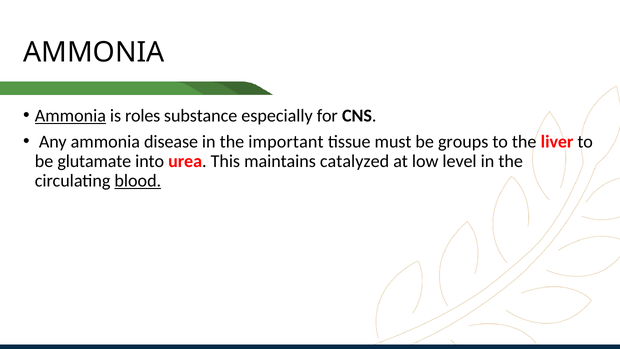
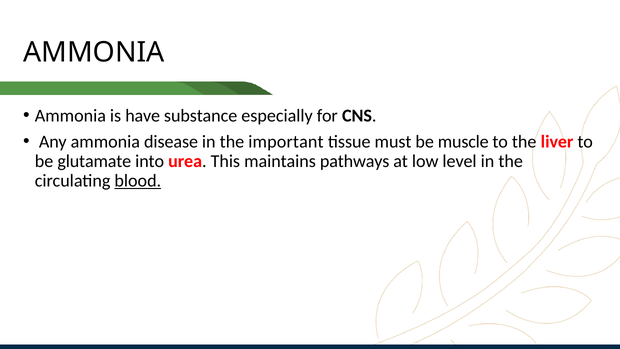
Ammonia at (70, 116) underline: present -> none
roles: roles -> have
groups: groups -> muscle
catalyzed: catalyzed -> pathways
